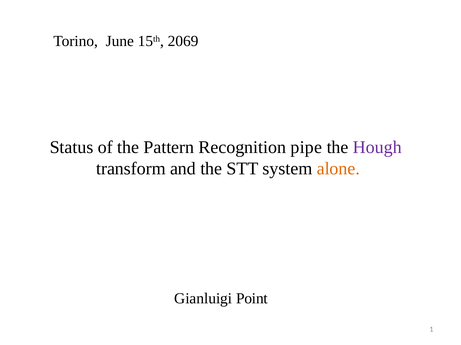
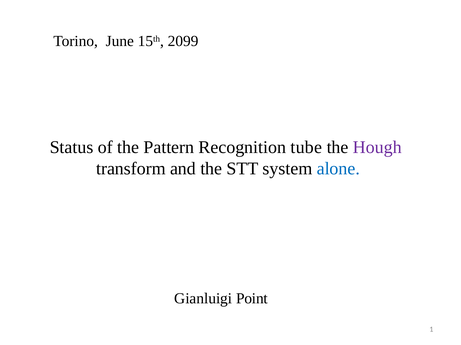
2069: 2069 -> 2099
pipe: pipe -> tube
alone colour: orange -> blue
